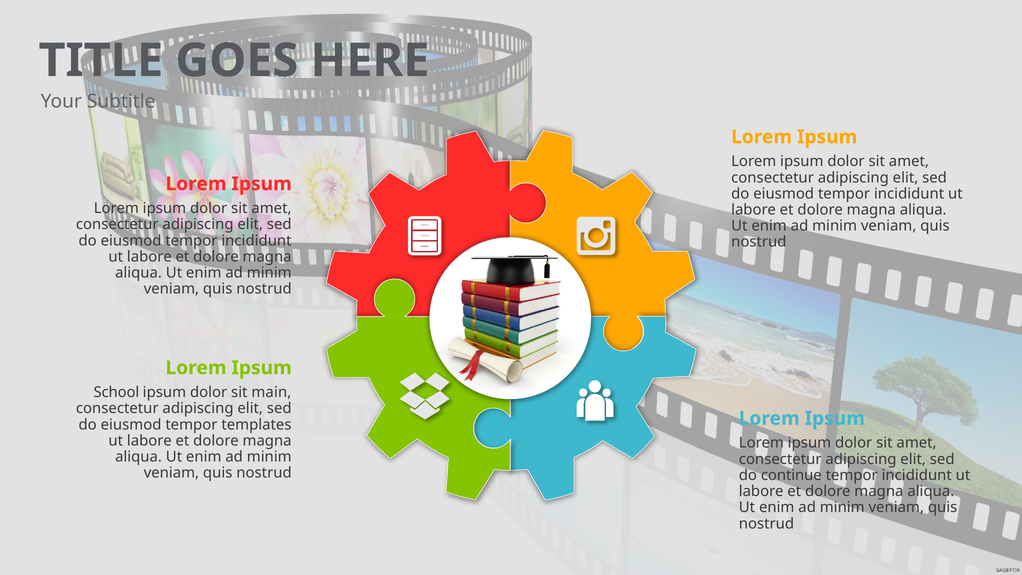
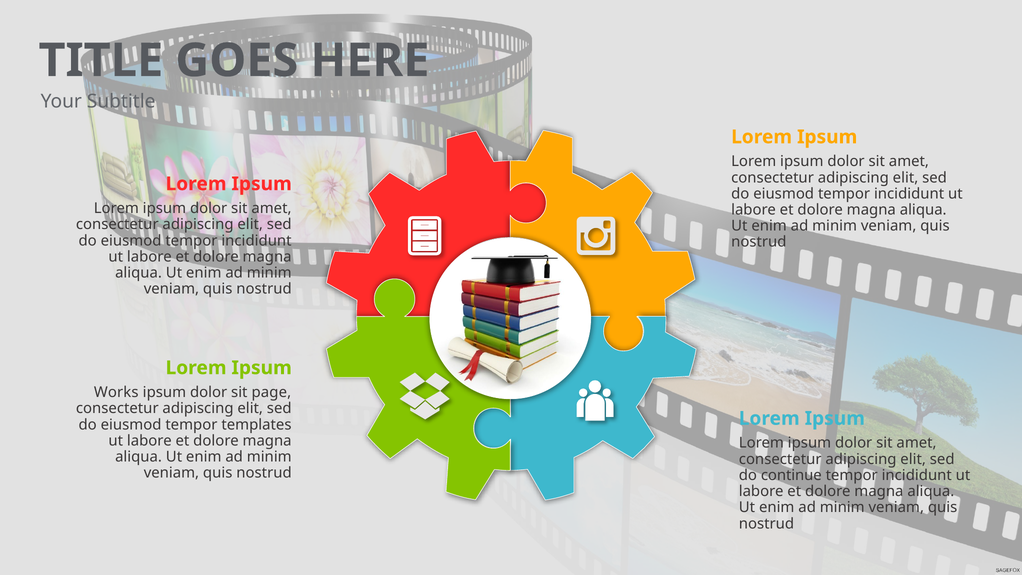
School: School -> Works
main: main -> page
